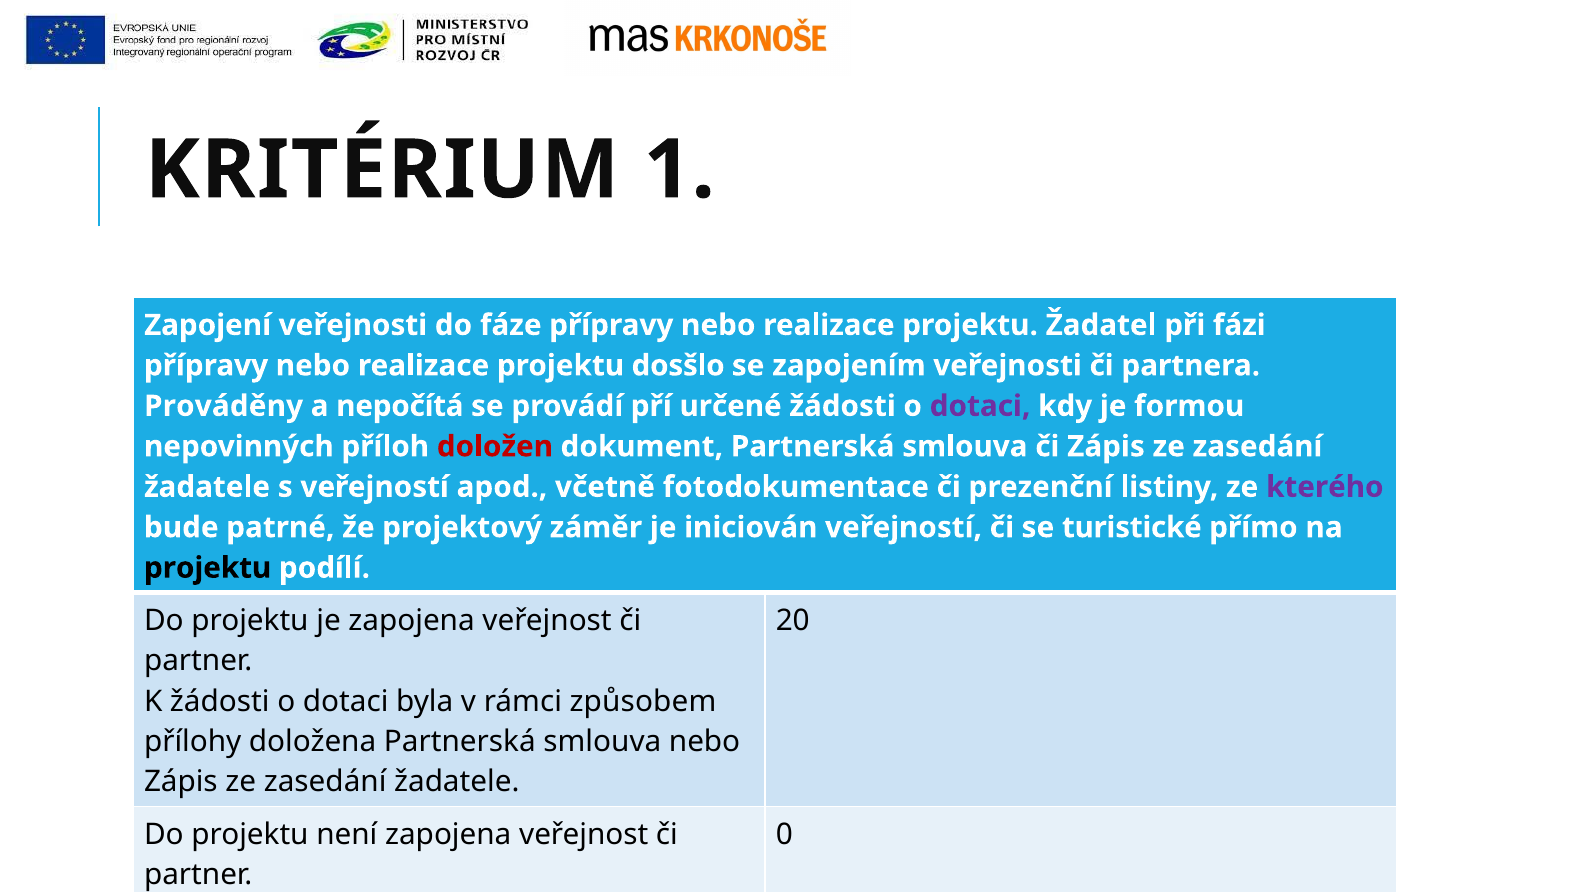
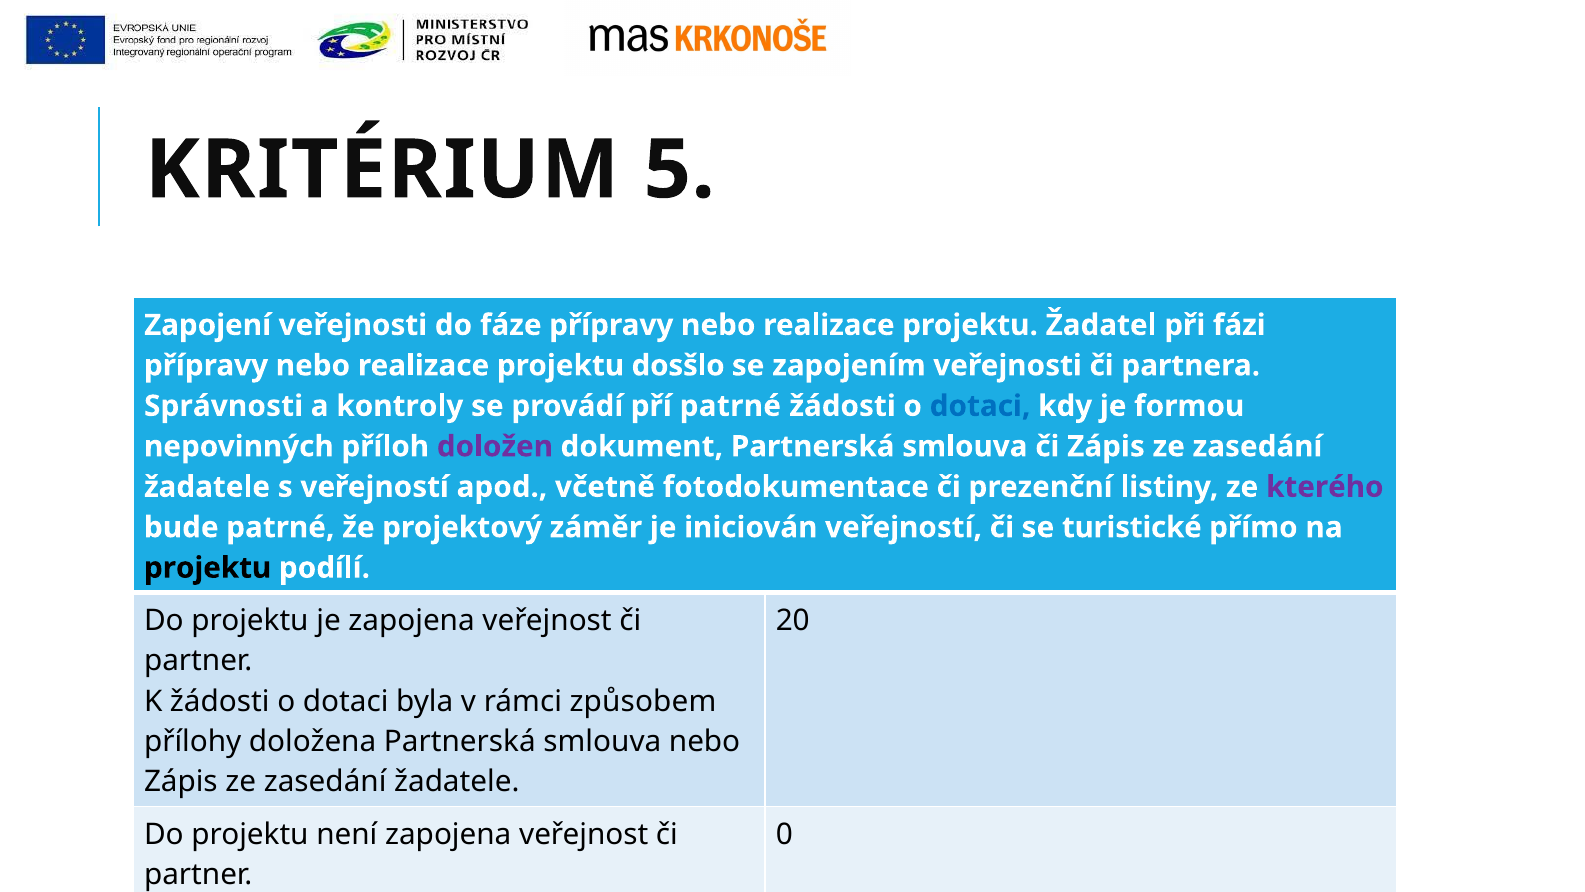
1: 1 -> 5
Prováděny: Prováděny -> Správnosti
nepočítá: nepočítá -> kontroly
pří určené: určené -> patrné
dotaci at (980, 406) colour: purple -> blue
doložen colour: red -> purple
